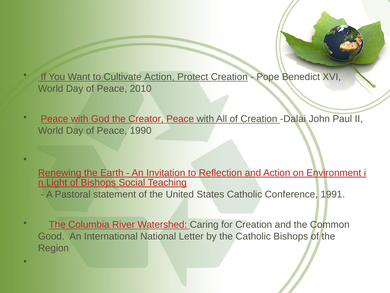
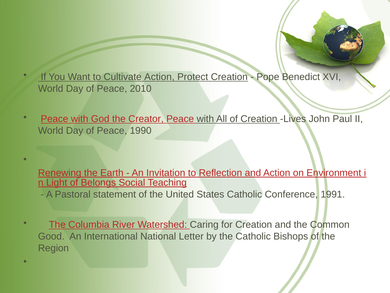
Dalai: Dalai -> Lives
of Bishops: Bishops -> Belongs
